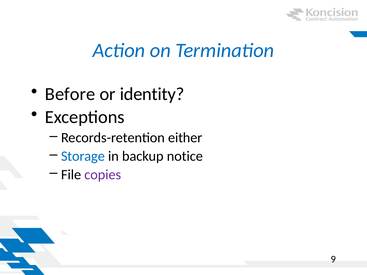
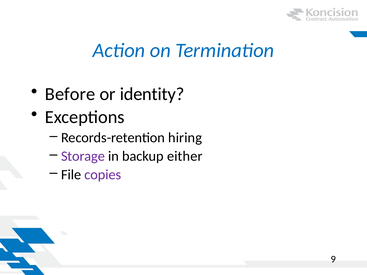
either: either -> hiring
Storage colour: blue -> purple
notice: notice -> either
